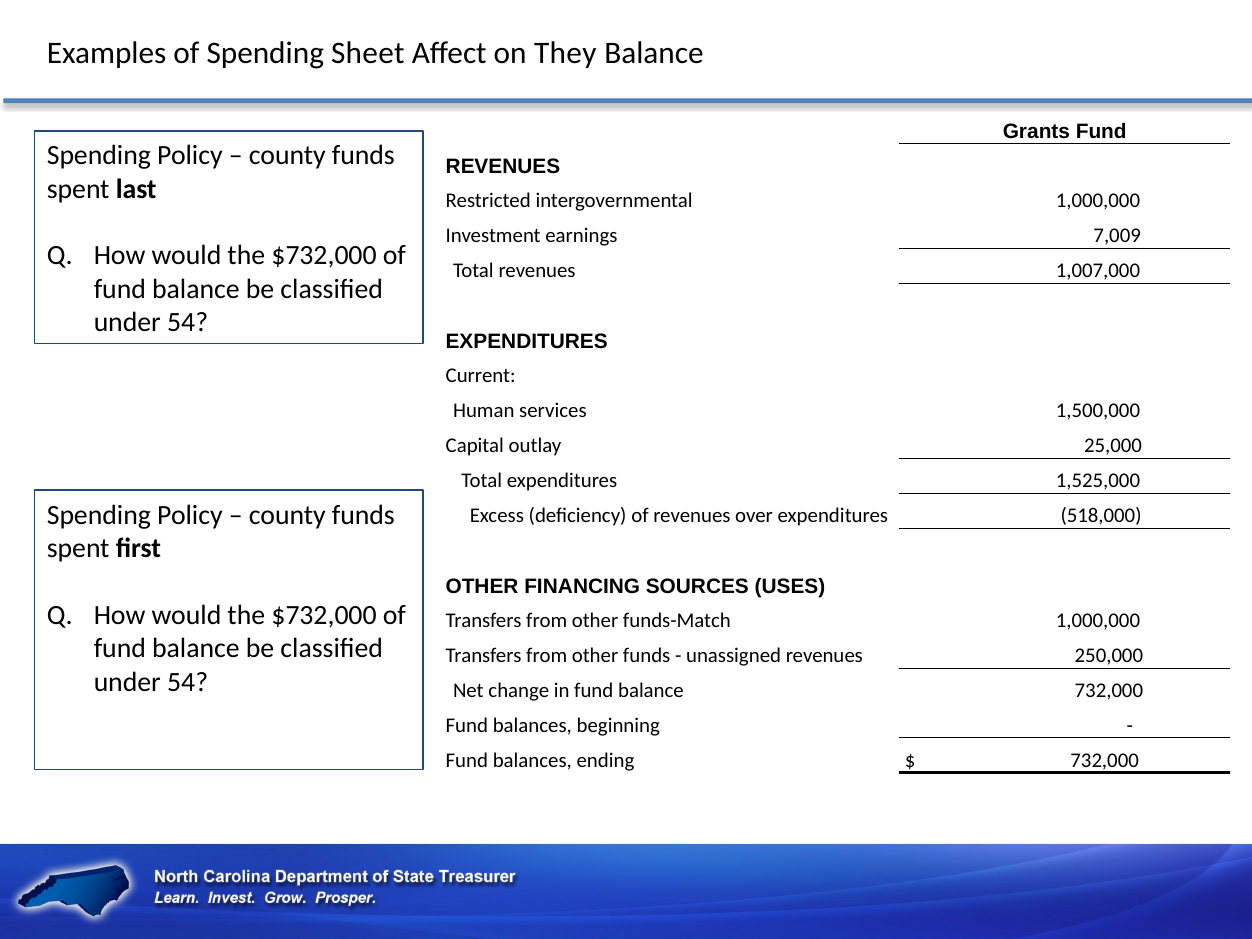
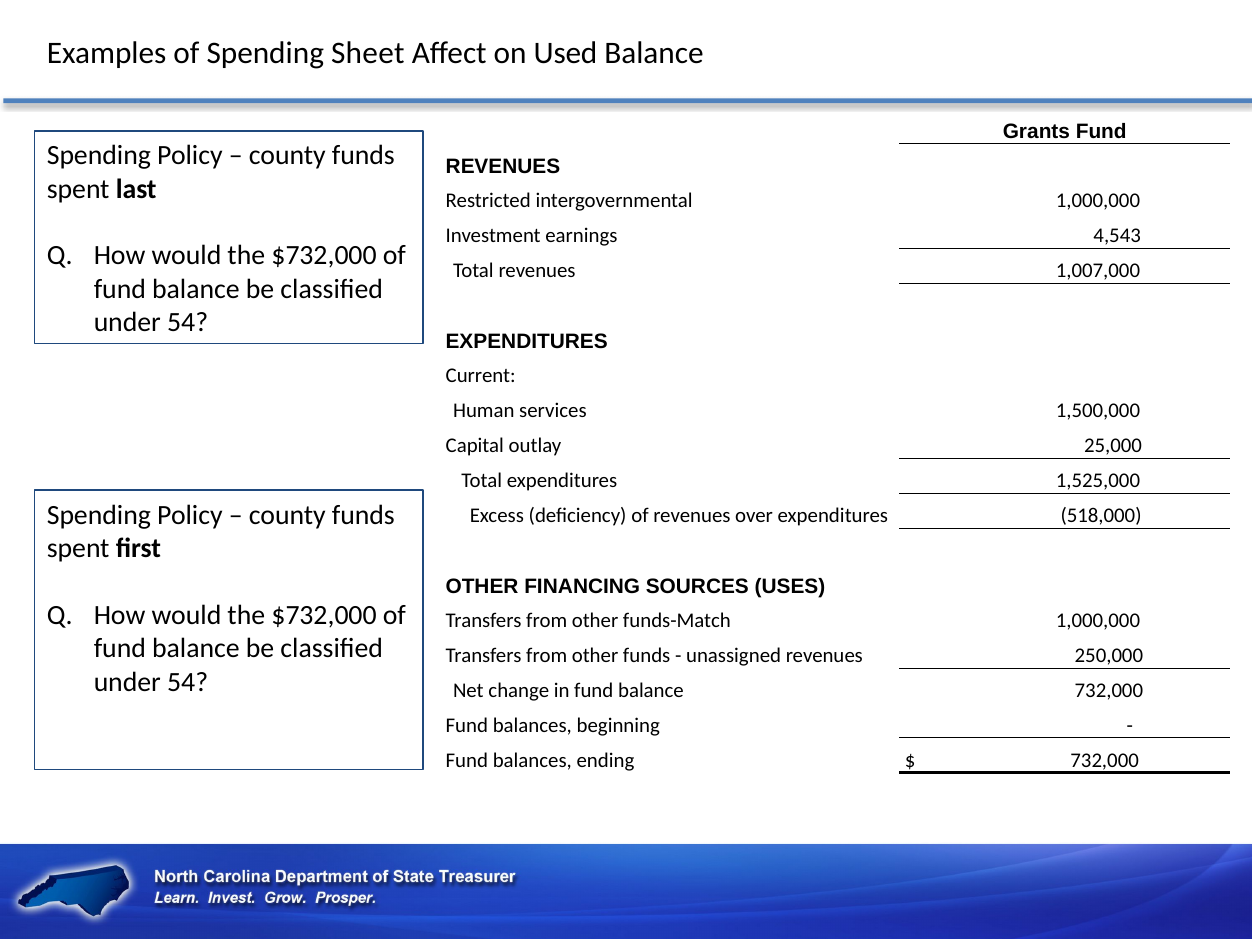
They: They -> Used
7,009: 7,009 -> 4,543
